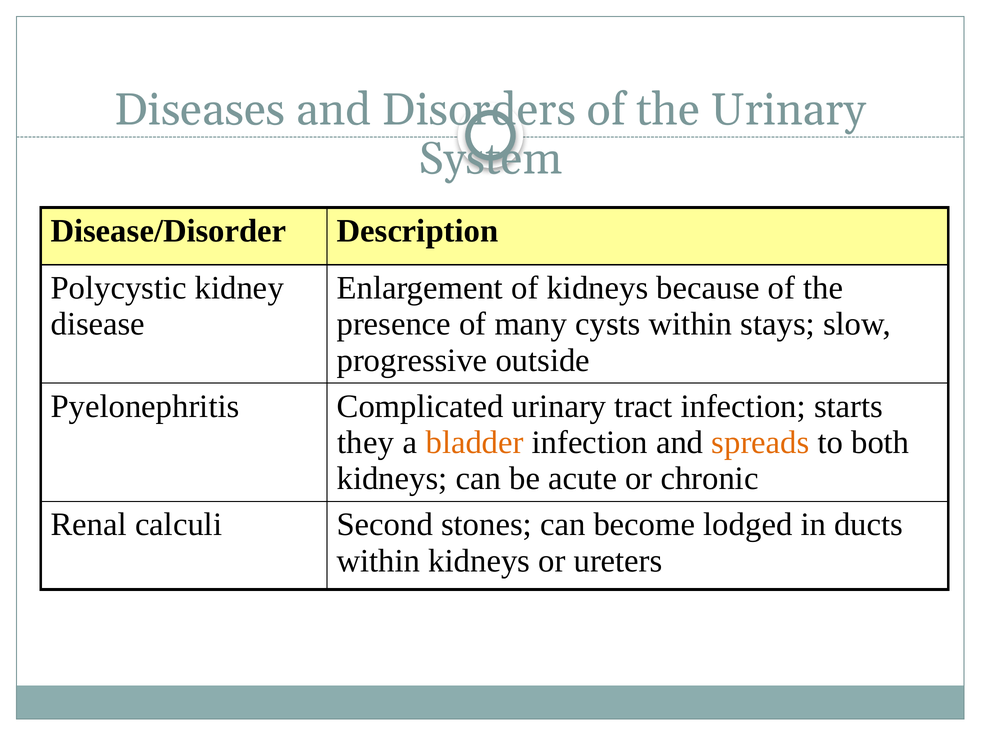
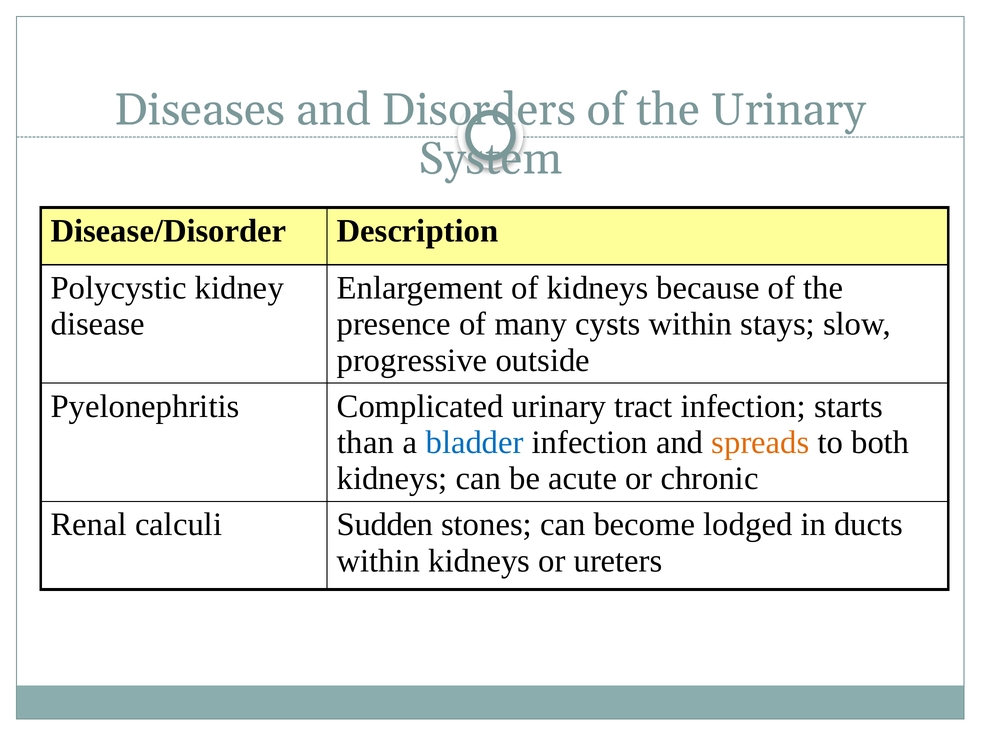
they: they -> than
bladder colour: orange -> blue
Second: Second -> Sudden
